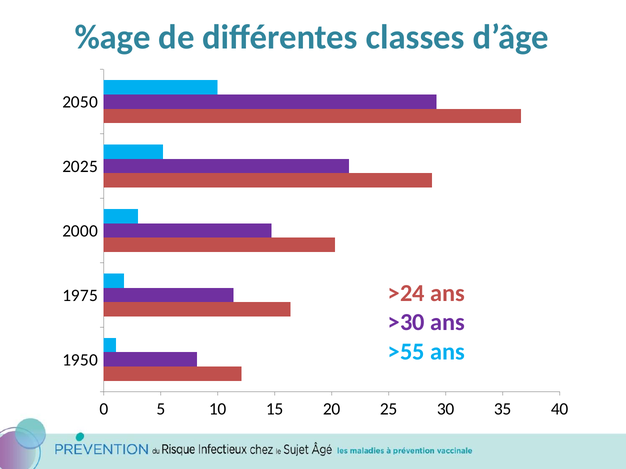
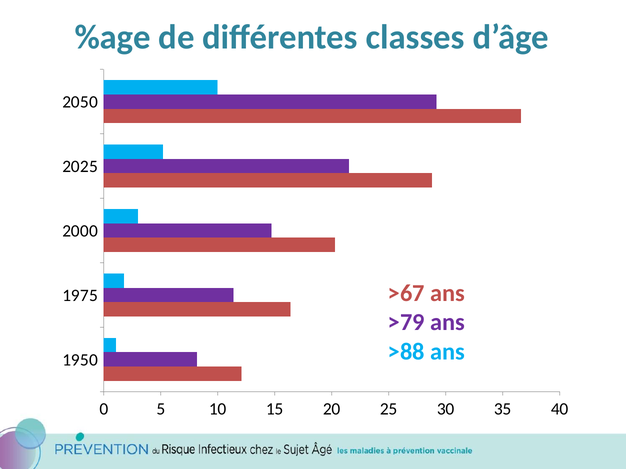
>24: >24 -> >67
>30: >30 -> >79
>55: >55 -> >88
